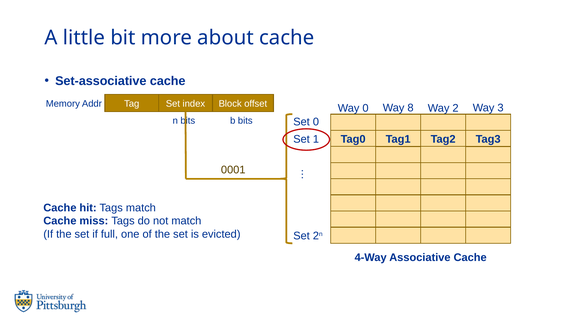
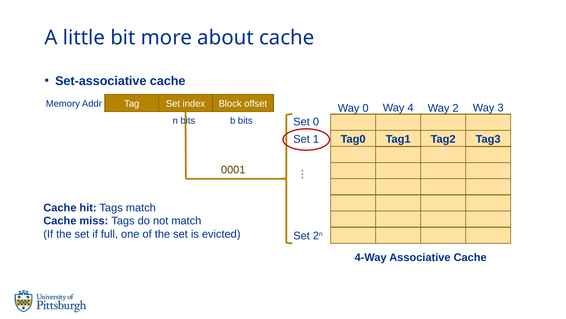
8: 8 -> 4
